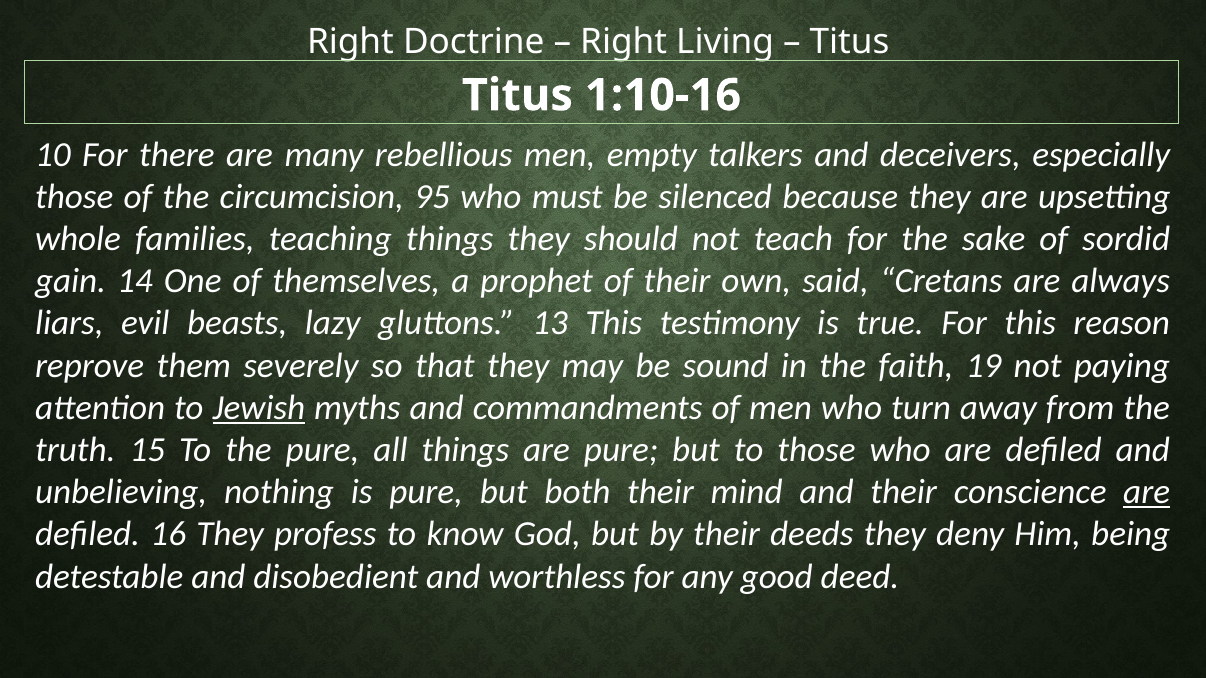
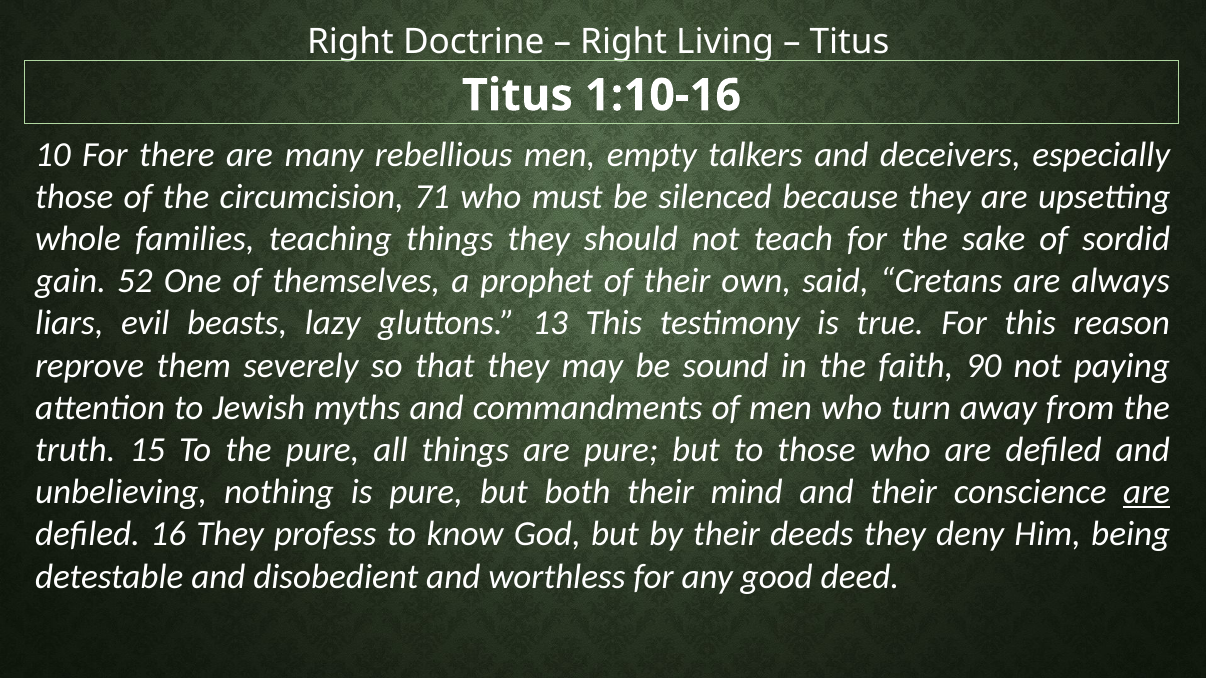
95: 95 -> 71
14: 14 -> 52
19: 19 -> 90
Jewish underline: present -> none
